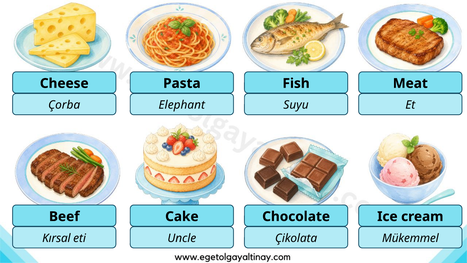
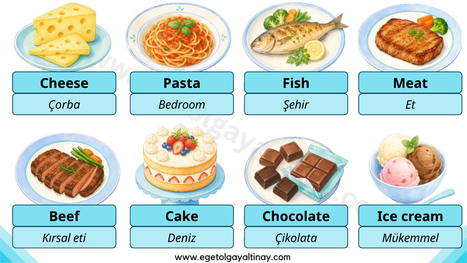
Elephant: Elephant -> Bedroom
Suyu: Suyu -> Şehir
Uncle: Uncle -> Deniz
